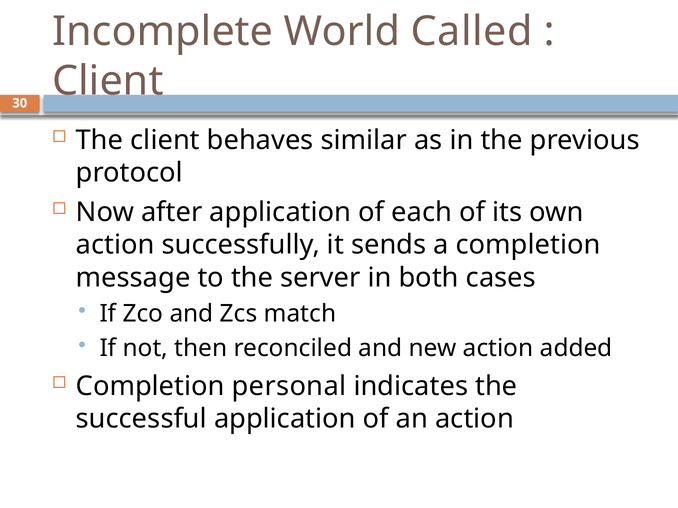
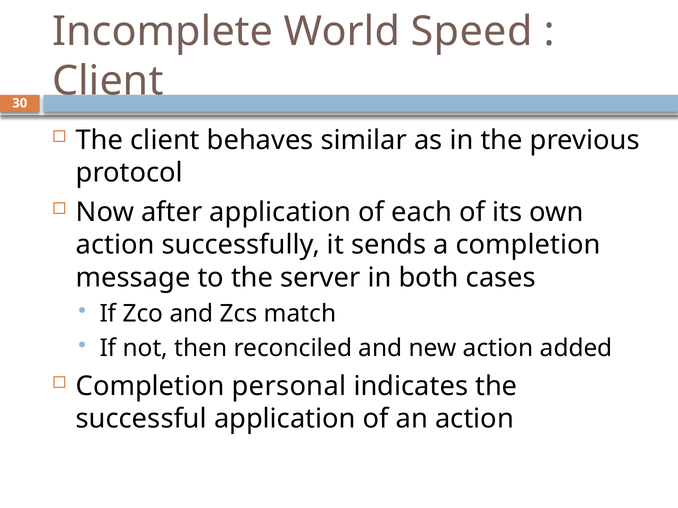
Called: Called -> Speed
